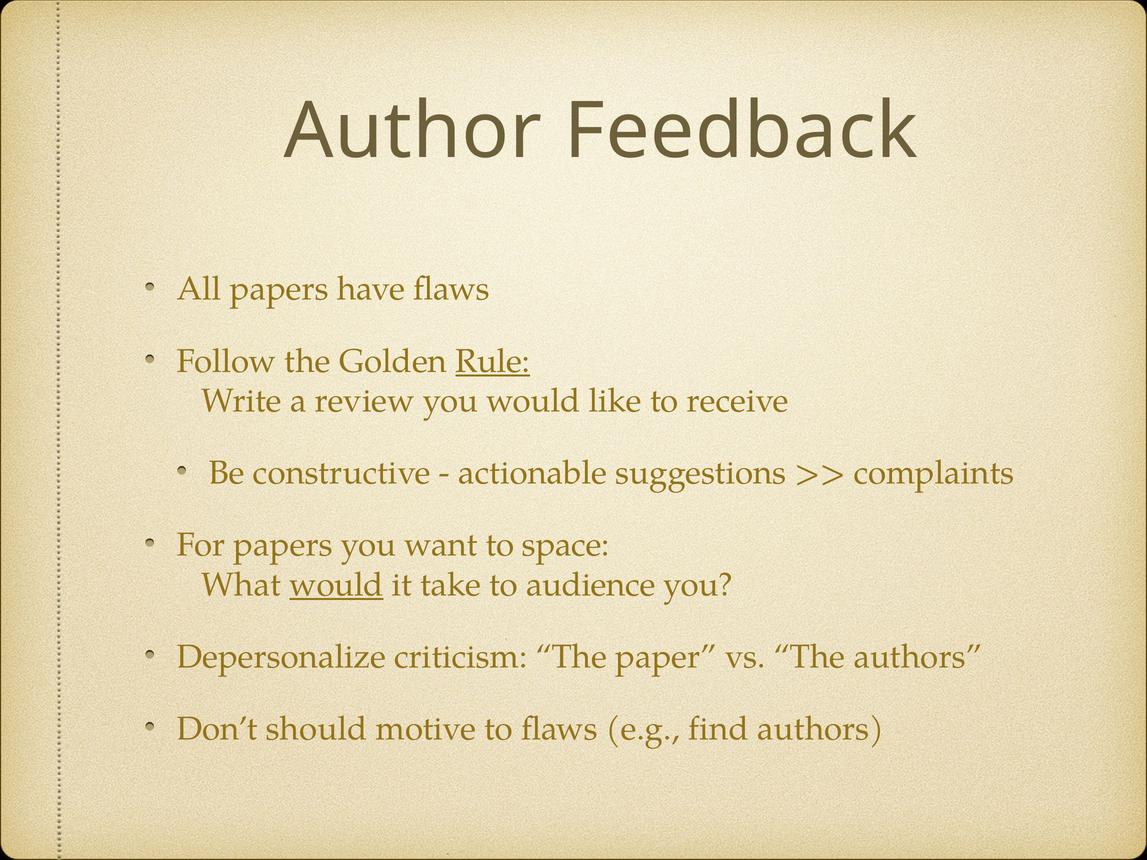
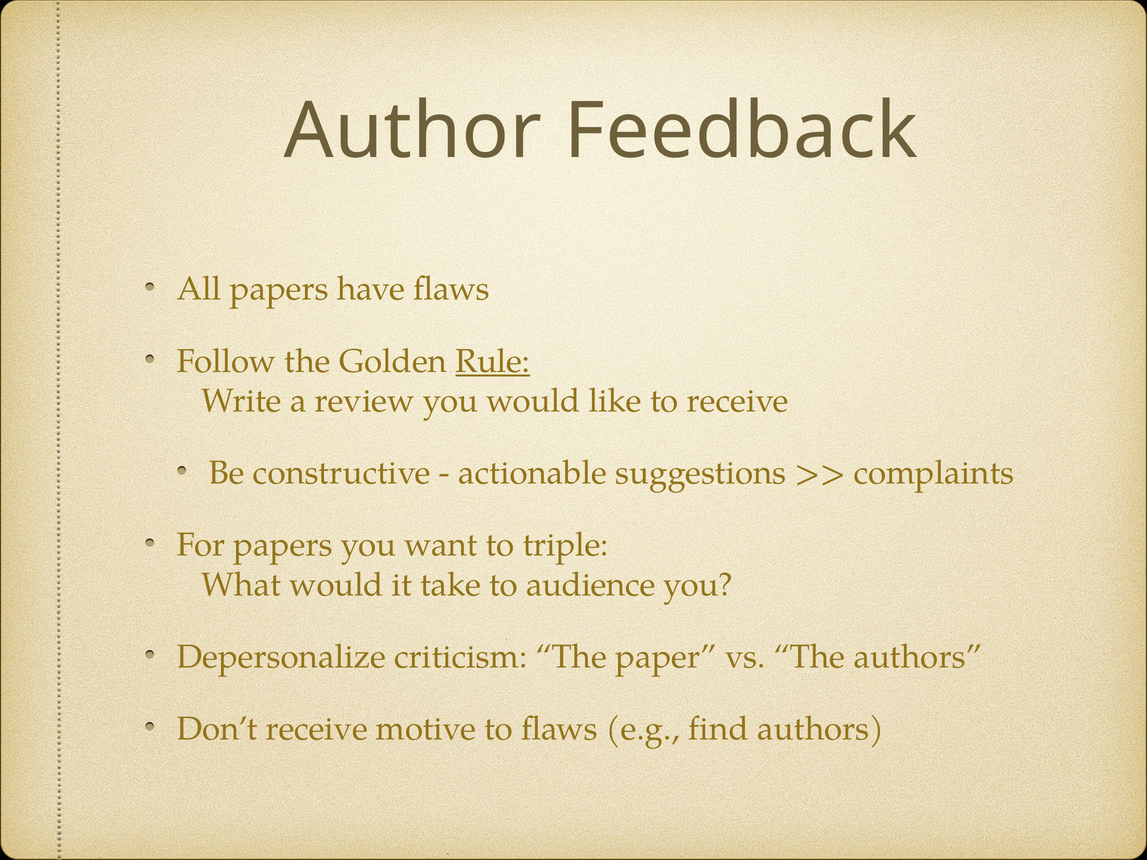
space: space -> triple
would at (336, 585) underline: present -> none
Don’t should: should -> receive
